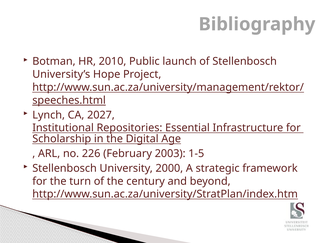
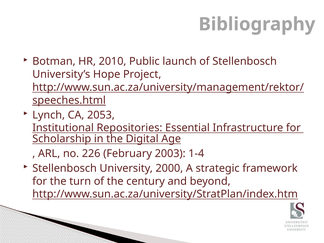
2027: 2027 -> 2053
1-5: 1-5 -> 1-4
